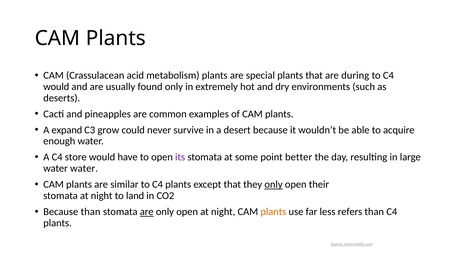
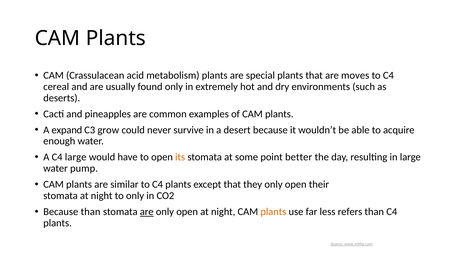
during: during -> moves
would at (56, 87): would -> cereal
C4 store: store -> large
its colour: purple -> orange
water water: water -> pump
only at (274, 185) underline: present -> none
to land: land -> only
